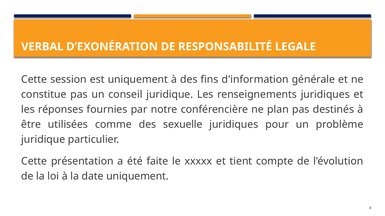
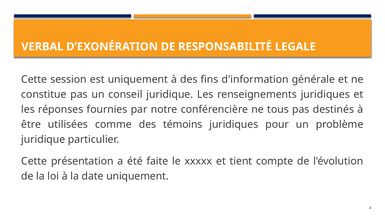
plan: plan -> tous
sexuelle: sexuelle -> témoins
